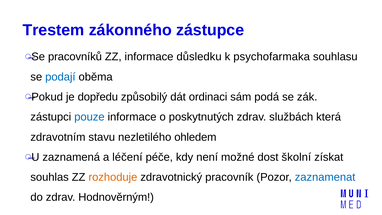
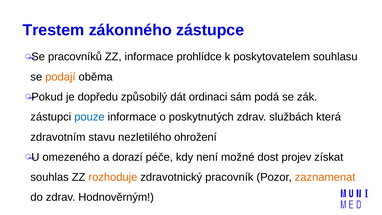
důsledku: důsledku -> prohlídce
psychofarmaka: psychofarmaka -> poskytovatelem
podají colour: blue -> orange
ohledem: ohledem -> ohrožení
zaznamená: zaznamená -> omezeného
léčení: léčení -> dorazí
školní: školní -> projev
zaznamenat colour: blue -> orange
